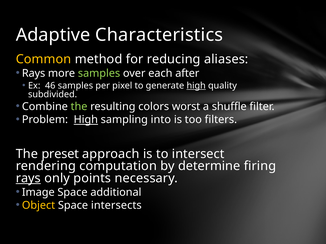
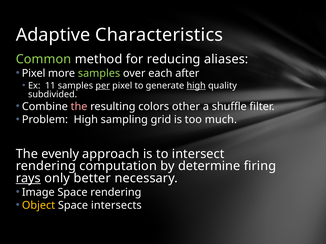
Common colour: yellow -> light green
Rays at (34, 73): Rays -> Pixel
46: 46 -> 11
per underline: none -> present
the at (79, 107) colour: light green -> pink
worst: worst -> other
High at (86, 120) underline: present -> none
into: into -> grid
filters: filters -> much
preset: preset -> evenly
points: points -> better
Space additional: additional -> rendering
